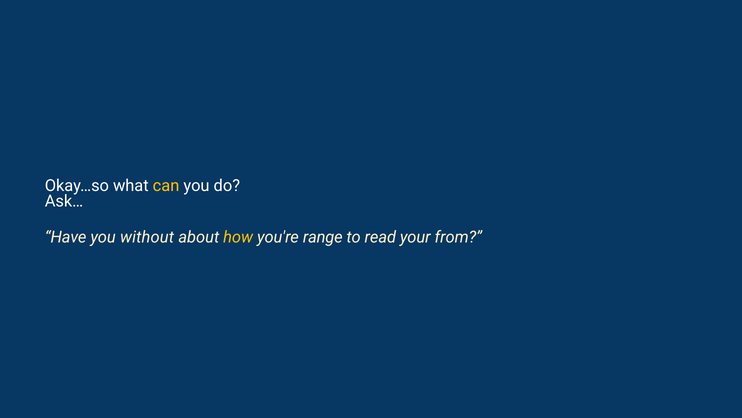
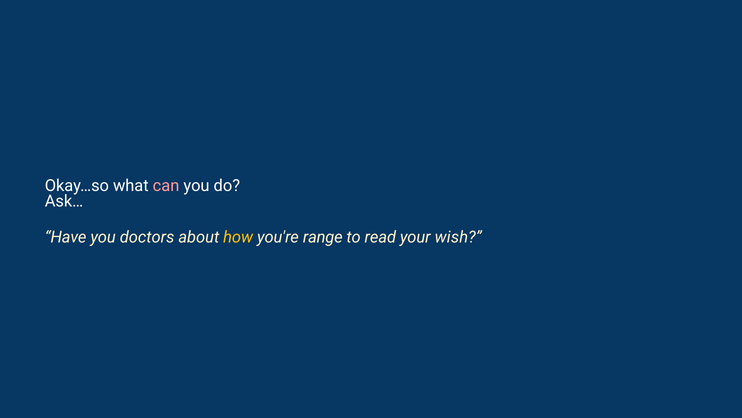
can colour: yellow -> pink
without: without -> doctors
from: from -> wish
